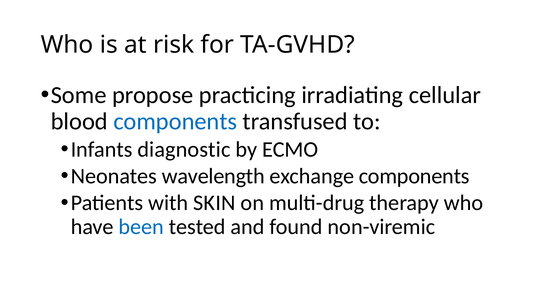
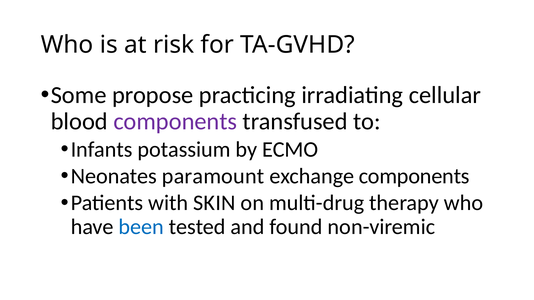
components at (175, 122) colour: blue -> purple
diagnostic: diagnostic -> potassium
wavelength: wavelength -> paramount
